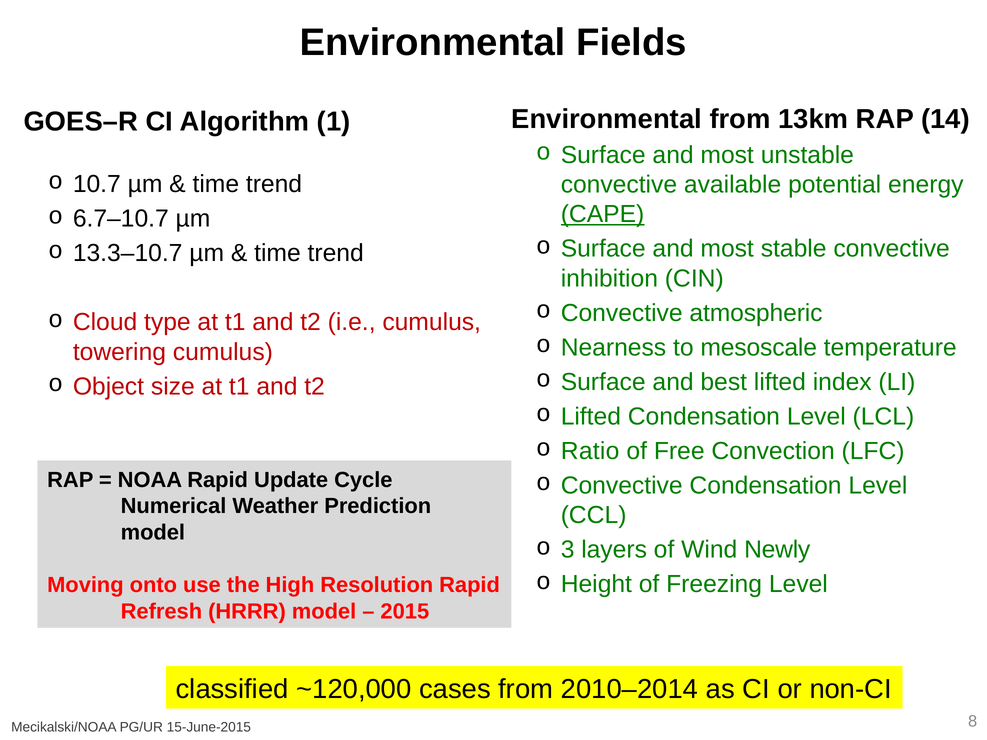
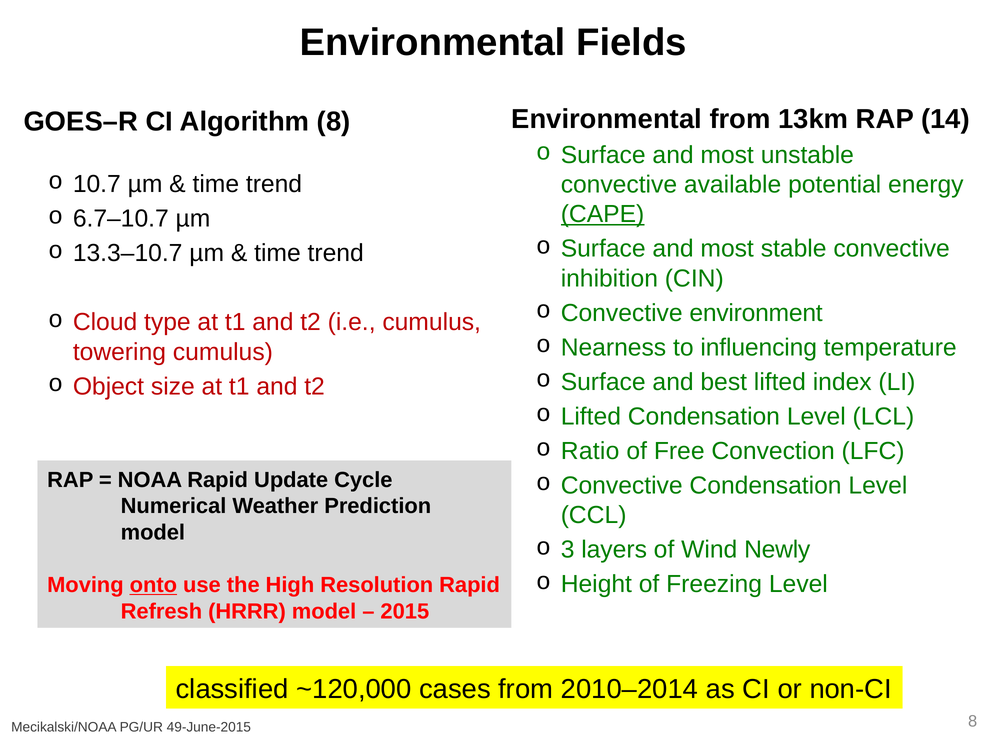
Algorithm 1: 1 -> 8
atmospheric: atmospheric -> environment
mesoscale: mesoscale -> influencing
onto underline: none -> present
15-June-2015: 15-June-2015 -> 49-June-2015
